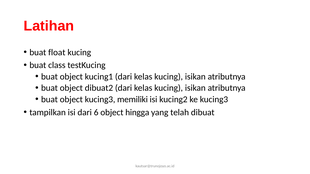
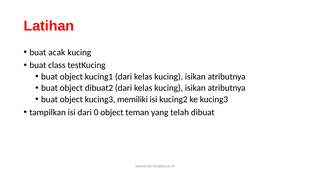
float: float -> acak
6: 6 -> 0
hingga: hingga -> teman
